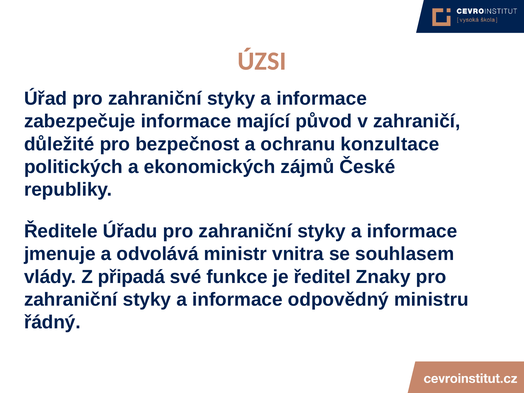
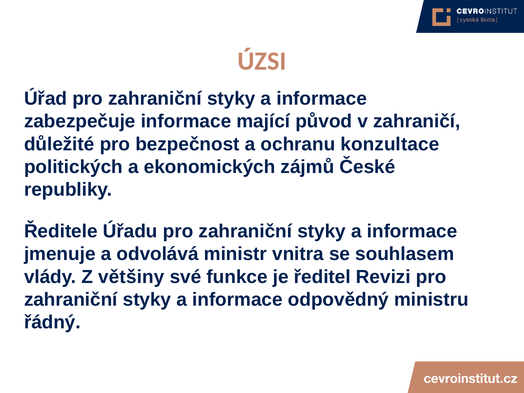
připadá: připadá -> většiny
Znaky: Znaky -> Revizi
